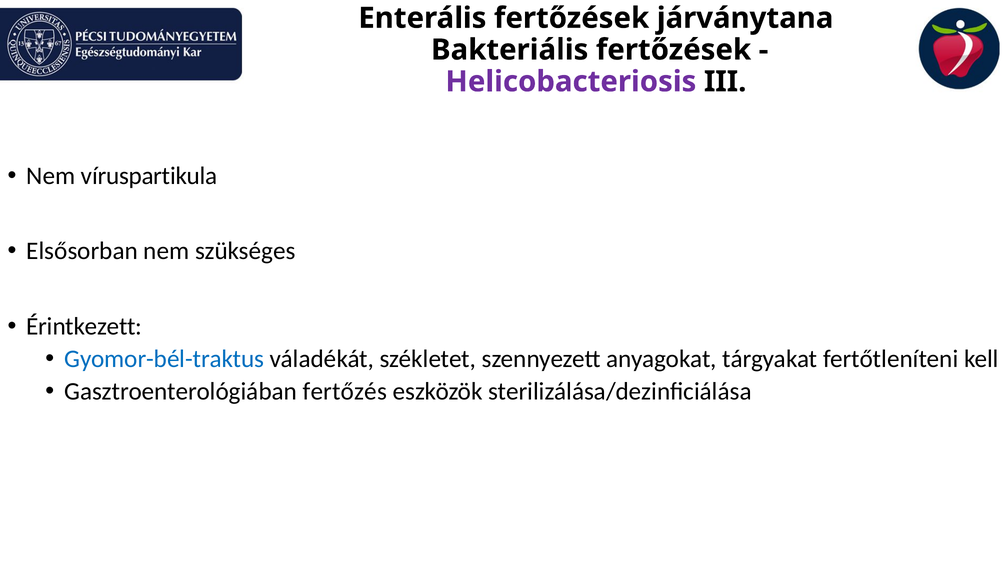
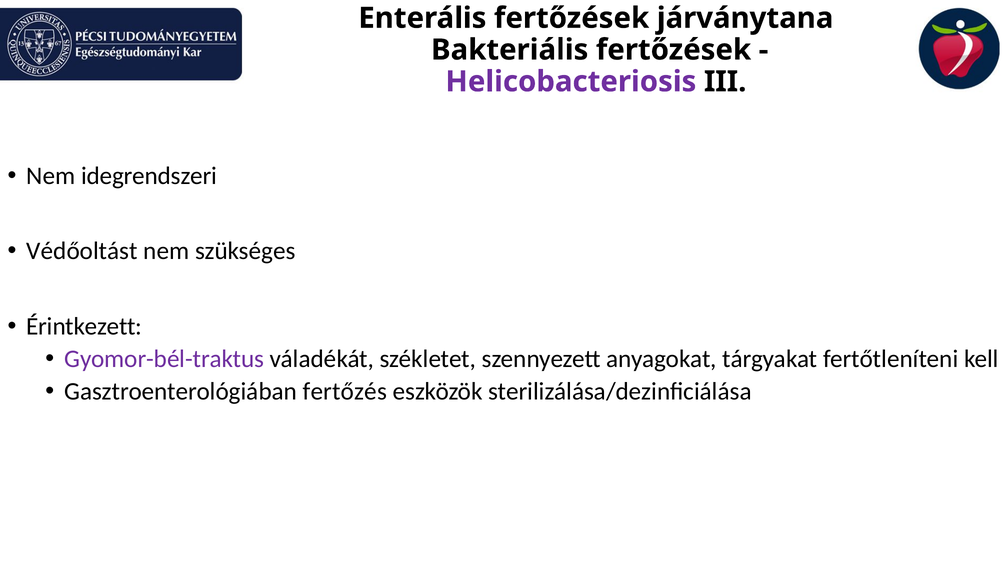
víruspartikula: víruspartikula -> idegrendszeri
Elsősorban: Elsősorban -> Védőoltást
Gyomor-bél-traktus colour: blue -> purple
